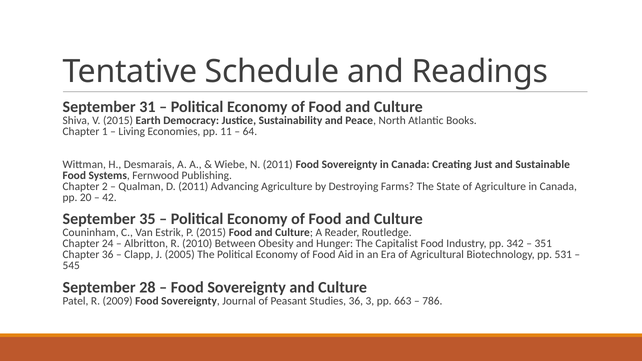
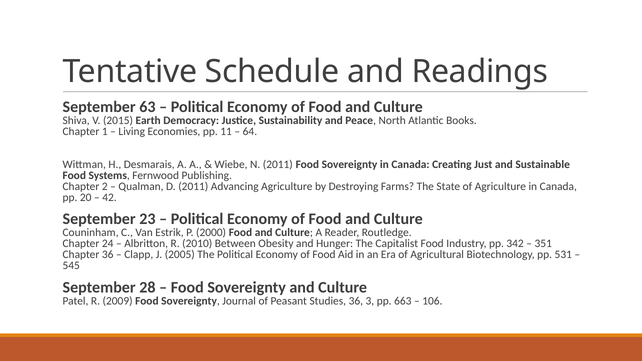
31: 31 -> 63
35: 35 -> 23
P 2015: 2015 -> 2000
786: 786 -> 106
